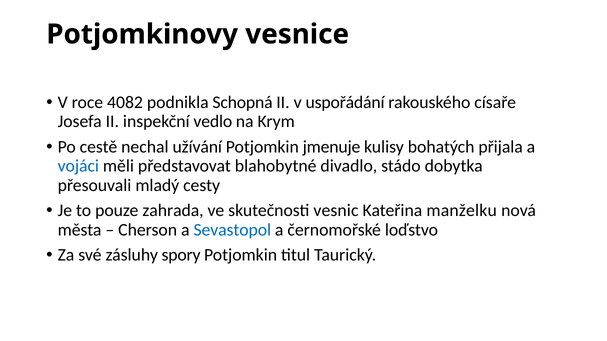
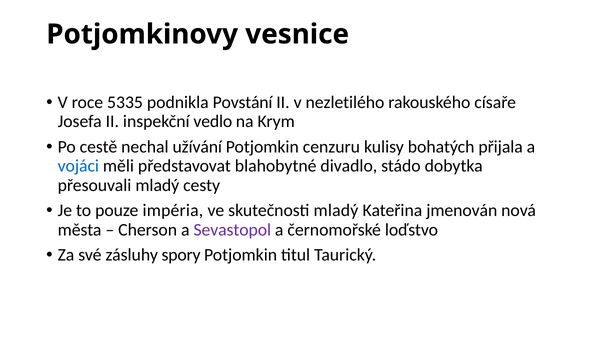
4082: 4082 -> 5335
Schopná: Schopná -> Povstání
uspořádání: uspořádání -> nezletilého
jmenuje: jmenuje -> cenzuru
zahrada: zahrada -> impéria
skutečnosti vesnic: vesnic -> mladý
manželku: manželku -> jmenován
Sevastopol colour: blue -> purple
